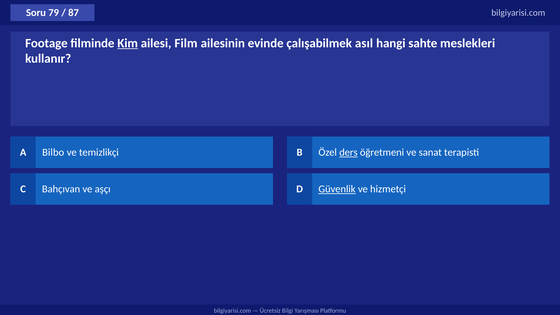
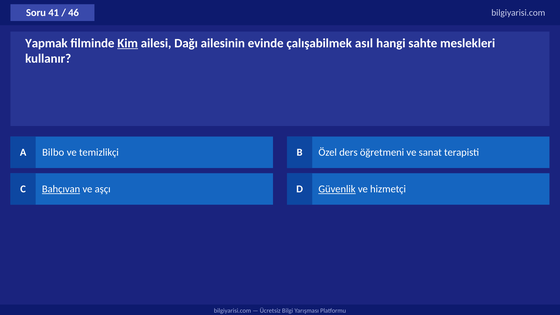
79: 79 -> 41
87: 87 -> 46
Footage: Footage -> Yapmak
Film: Film -> Dağı
ders underline: present -> none
Bahçıvan underline: none -> present
